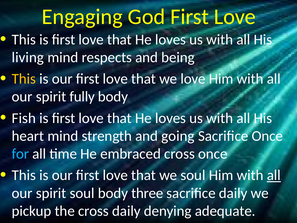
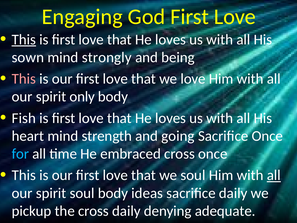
This at (24, 39) underline: none -> present
living: living -> sown
respects: respects -> strongly
This at (24, 79) colour: yellow -> pink
fully: fully -> only
three: three -> ideas
